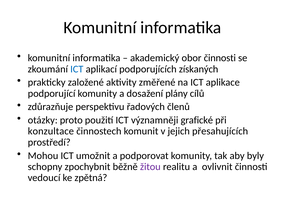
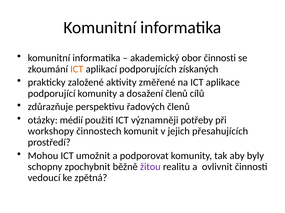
ICT at (77, 69) colour: blue -> orange
dosažení plány: plány -> členů
proto: proto -> médií
grafické: grafické -> potřeby
konzultace: konzultace -> workshopy
